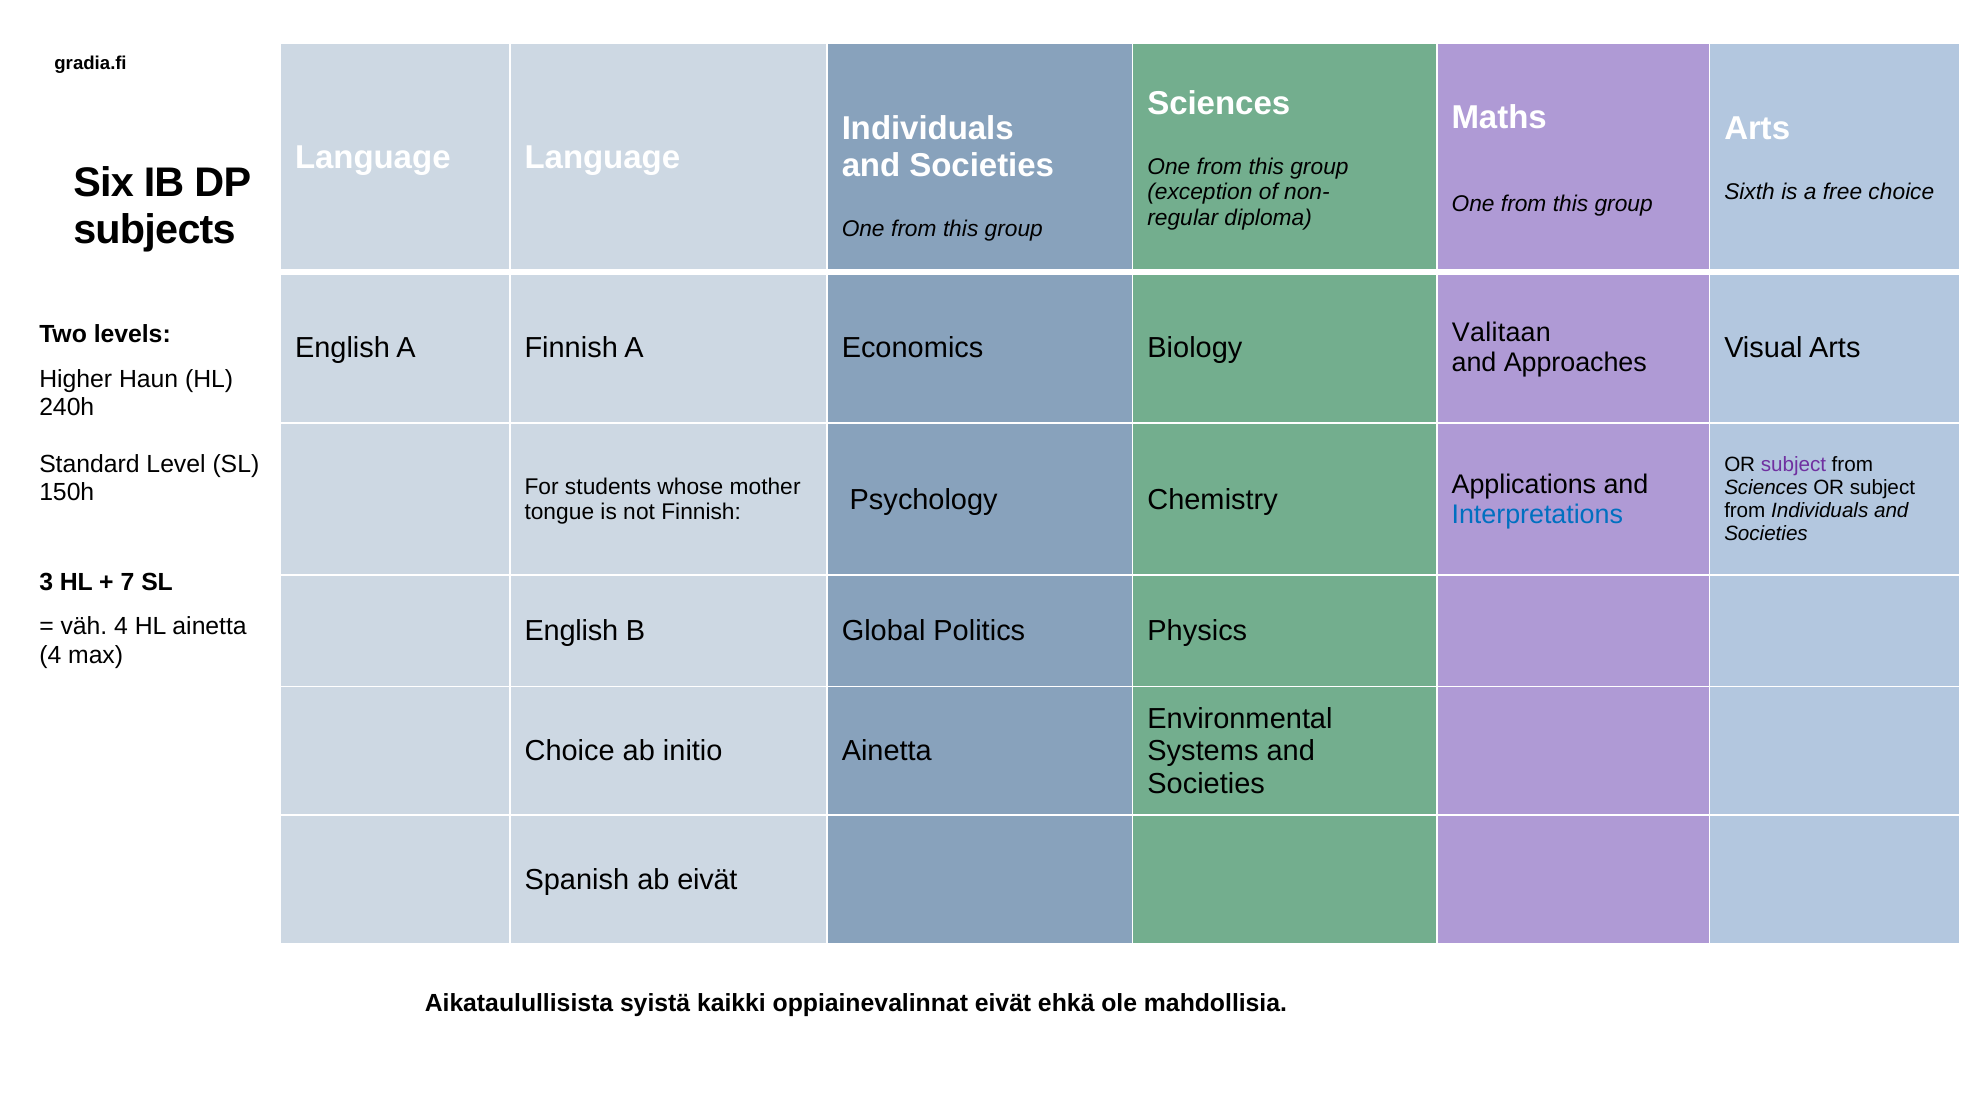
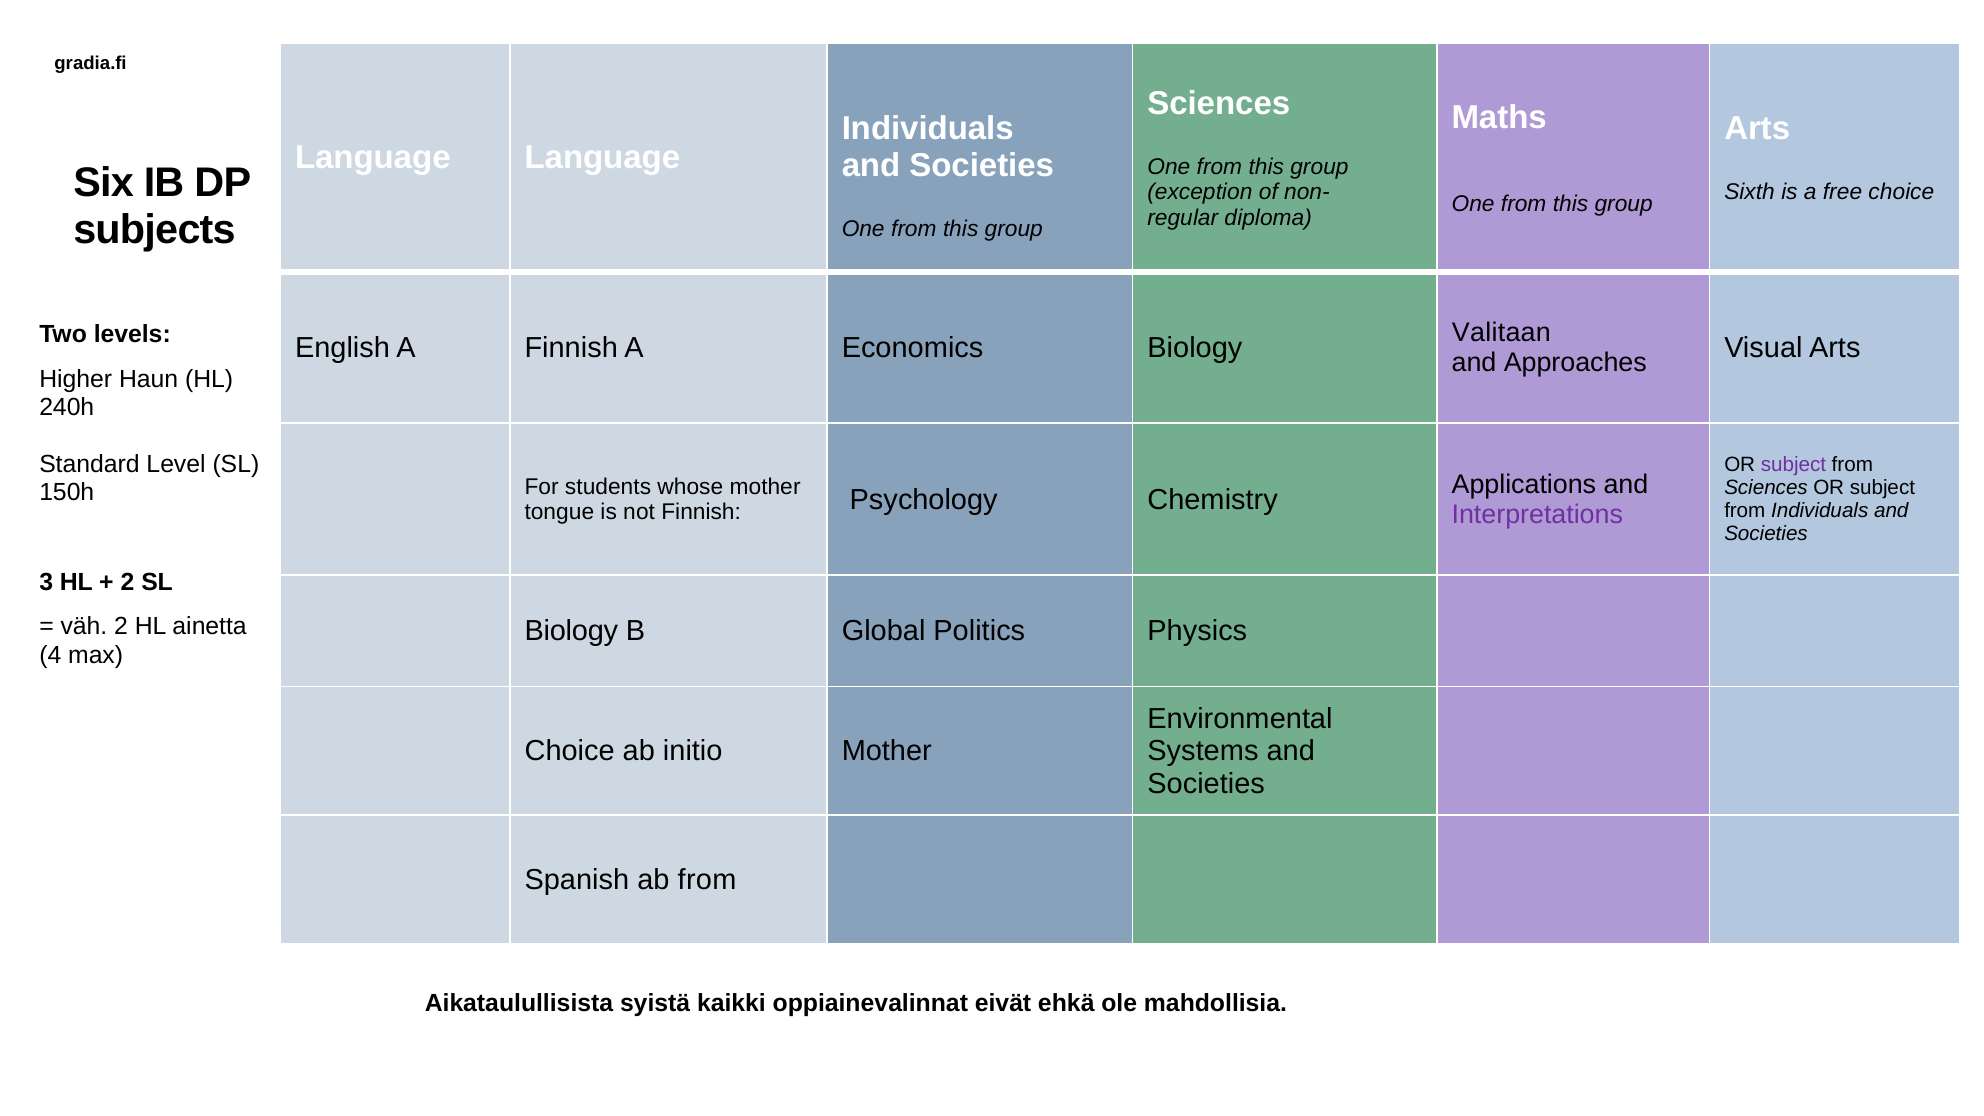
Interpretations colour: blue -> purple
7 at (127, 582): 7 -> 2
väh 4: 4 -> 2
English at (571, 631): English -> Biology
initio Ainetta: Ainetta -> Mother
ab eivät: eivät -> from
